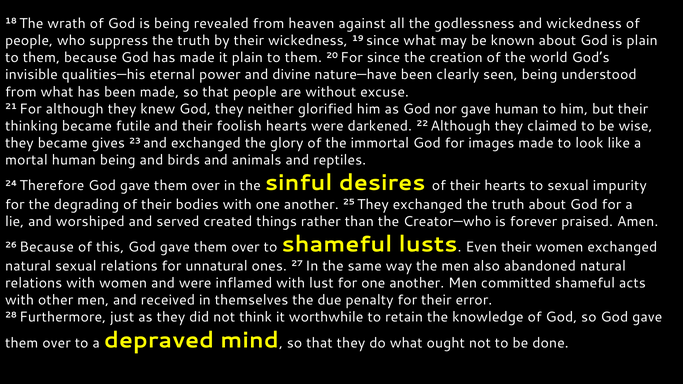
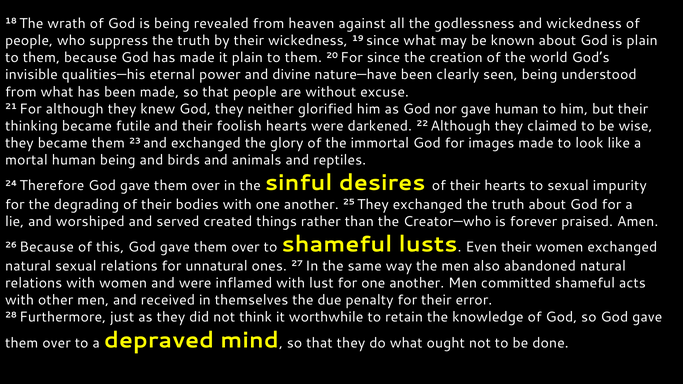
became gives: gives -> them
